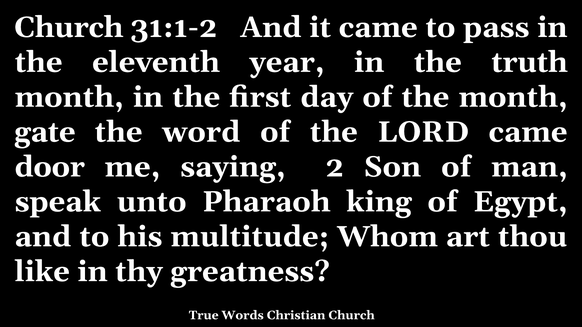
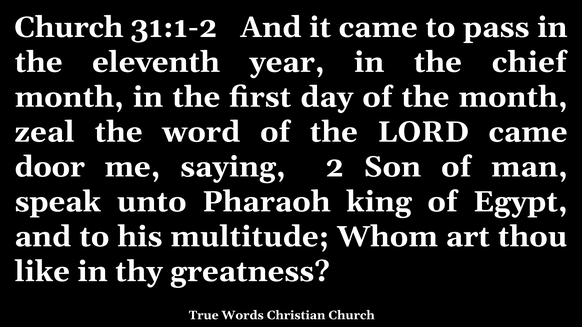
truth: truth -> chief
gate: gate -> zeal
